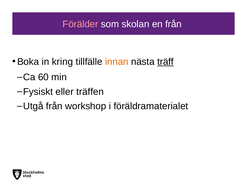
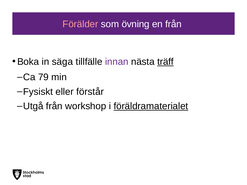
skolan: skolan -> övning
kring: kring -> säga
innan colour: orange -> purple
60: 60 -> 79
träffen: träffen -> förstår
föräldramaterialet underline: none -> present
